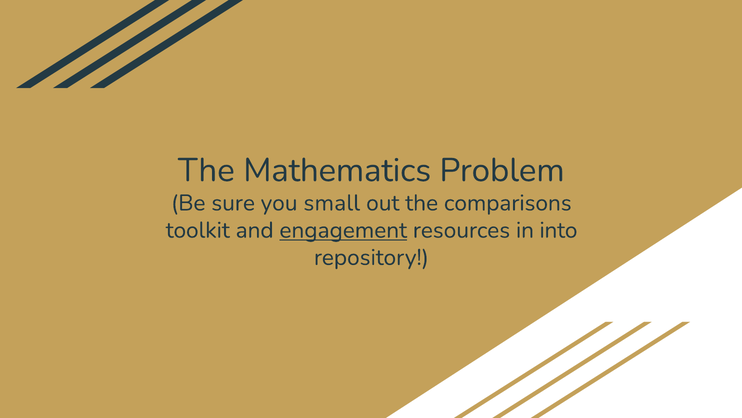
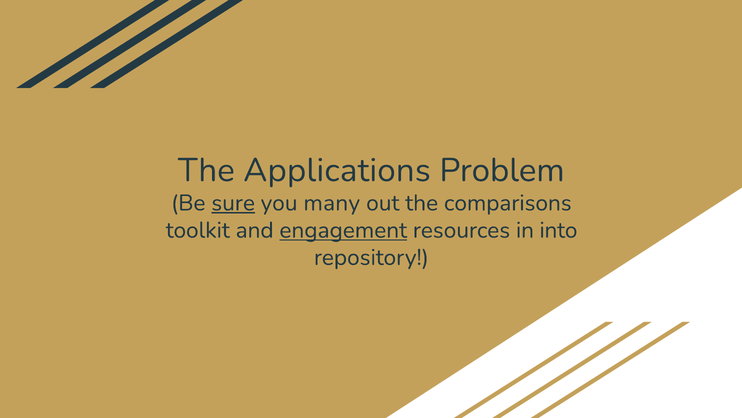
Mathematics: Mathematics -> Applications
sure underline: none -> present
small: small -> many
